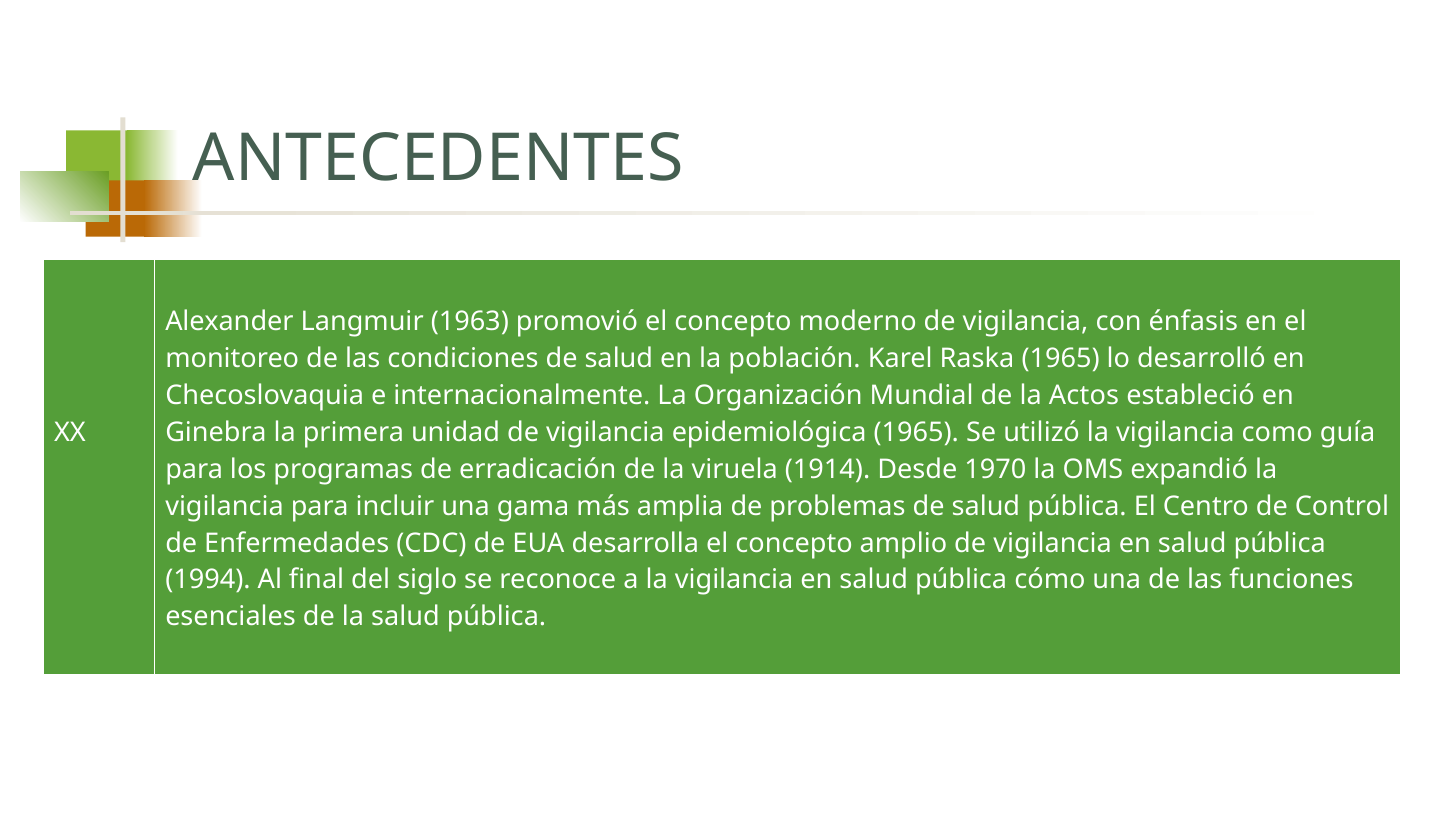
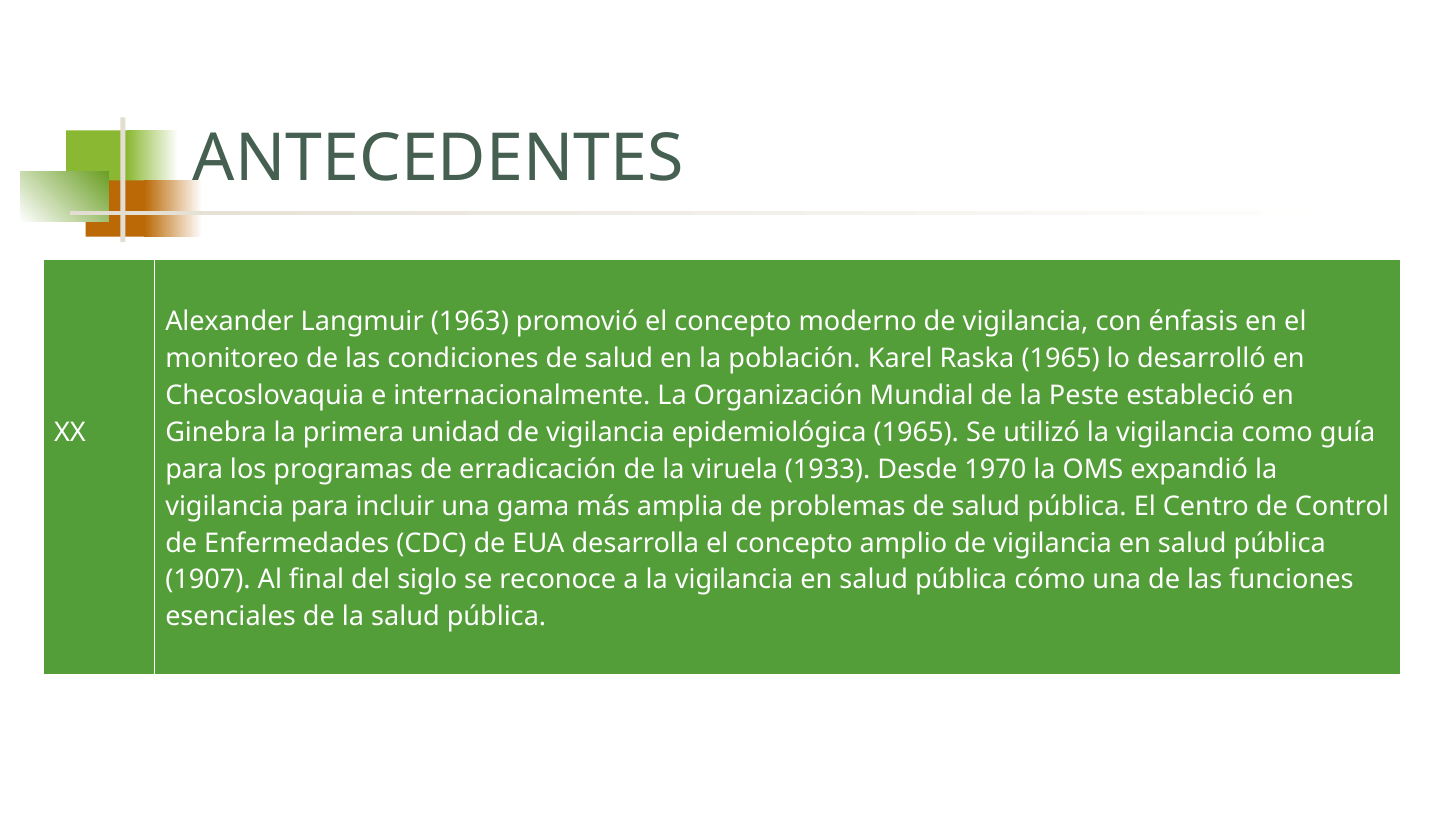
Actos: Actos -> Peste
1914: 1914 -> 1933
1994: 1994 -> 1907
